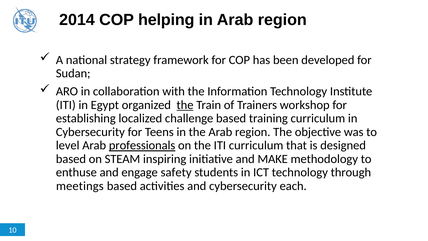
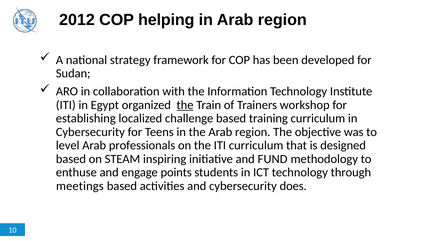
2014: 2014 -> 2012
professionals underline: present -> none
MAKE: MAKE -> FUND
safety: safety -> points
each: each -> does
